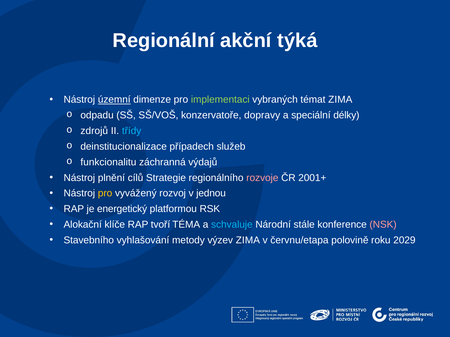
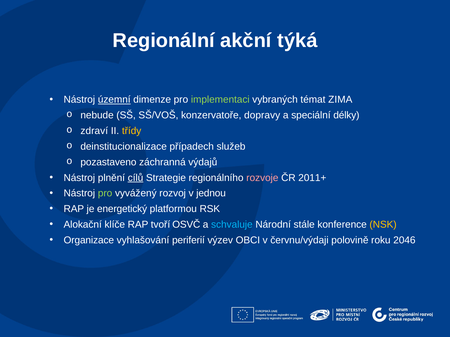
odpadu: odpadu -> nebude
zdrojů: zdrojů -> zdraví
třídy colour: light blue -> yellow
funkcionalitu: funkcionalitu -> pozastaveno
cílů underline: none -> present
2001+: 2001+ -> 2011+
pro at (105, 194) colour: yellow -> light green
TÉMA: TÉMA -> OSVČ
NSK colour: pink -> yellow
Stavebního: Stavebního -> Organizace
metody: metody -> periferií
výzev ZIMA: ZIMA -> OBCI
červnu/etapa: červnu/etapa -> červnu/výdaji
2029: 2029 -> 2046
